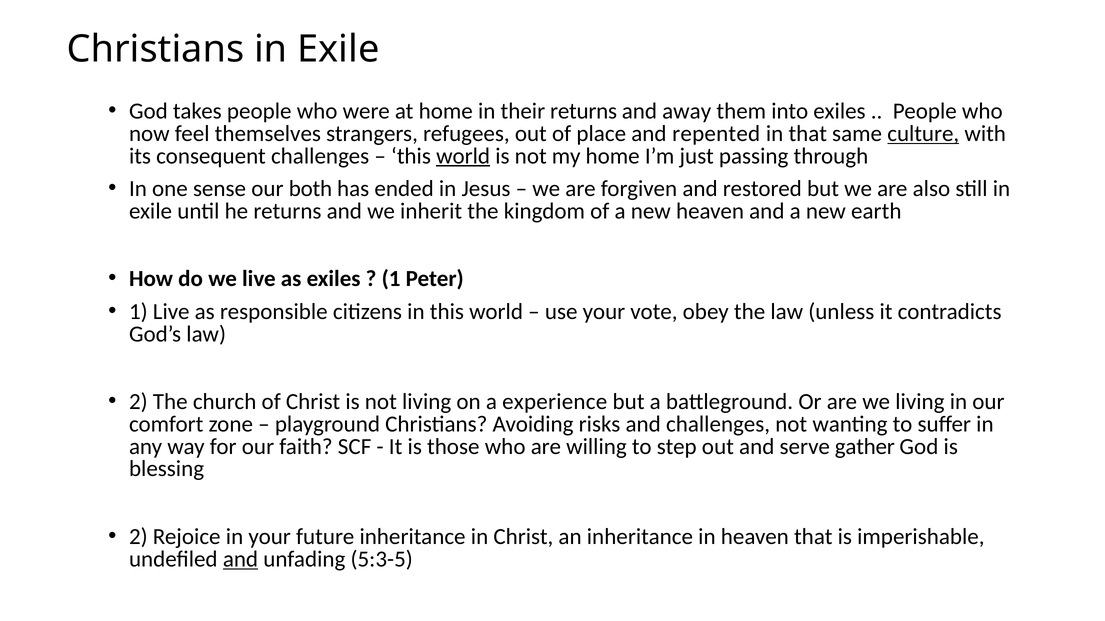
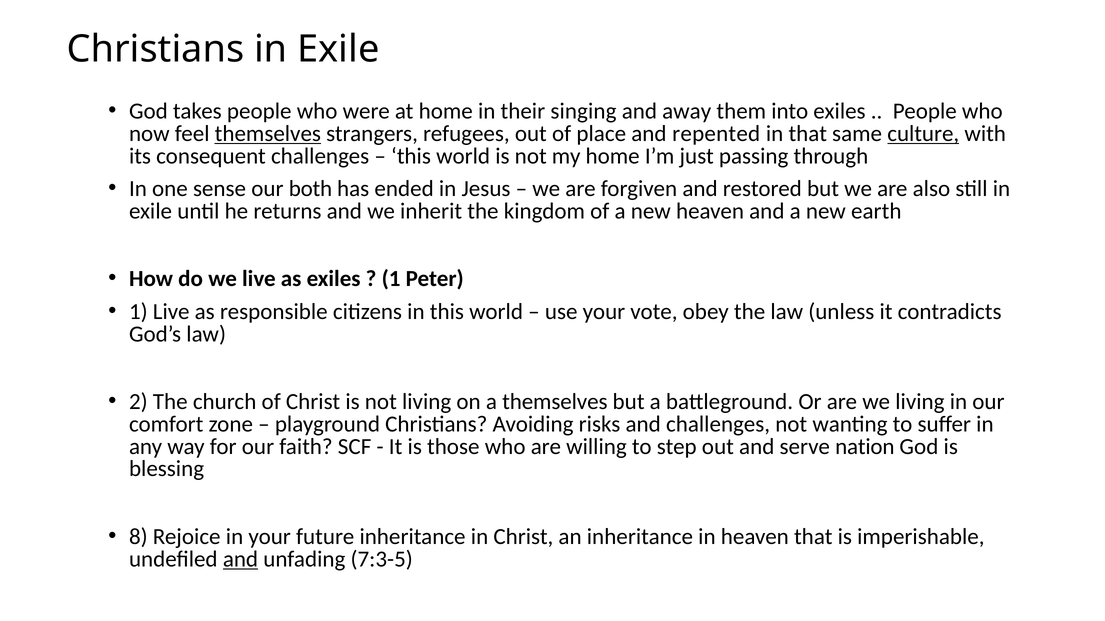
their returns: returns -> singing
themselves at (268, 134) underline: none -> present
world at (463, 156) underline: present -> none
a experience: experience -> themselves
gather: gather -> nation
2 at (138, 537): 2 -> 8
5:3-5: 5:3-5 -> 7:3-5
